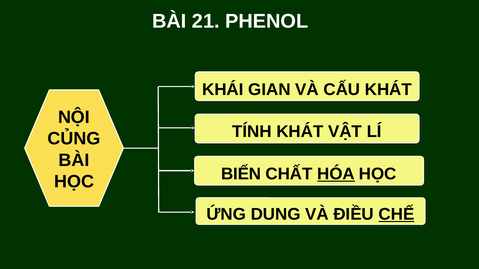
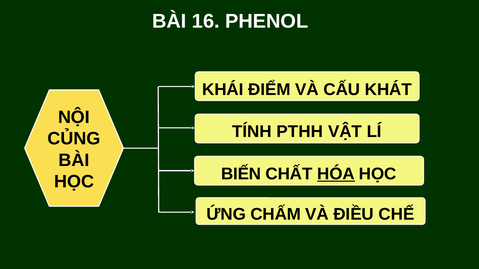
21: 21 -> 16
GIAN: GIAN -> ĐIỂM
TÍNH KHÁT: KHÁT -> PTHH
DUNG: DUNG -> CHẤM
CHẾ underline: present -> none
